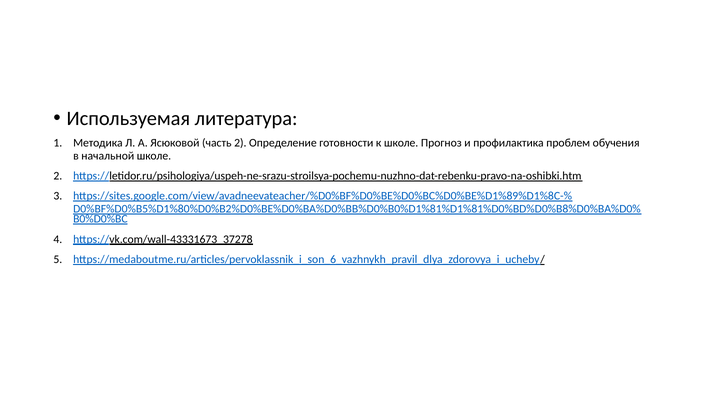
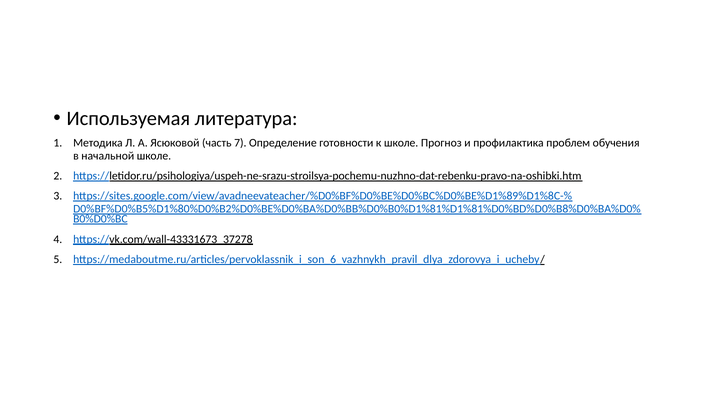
часть 2: 2 -> 7
